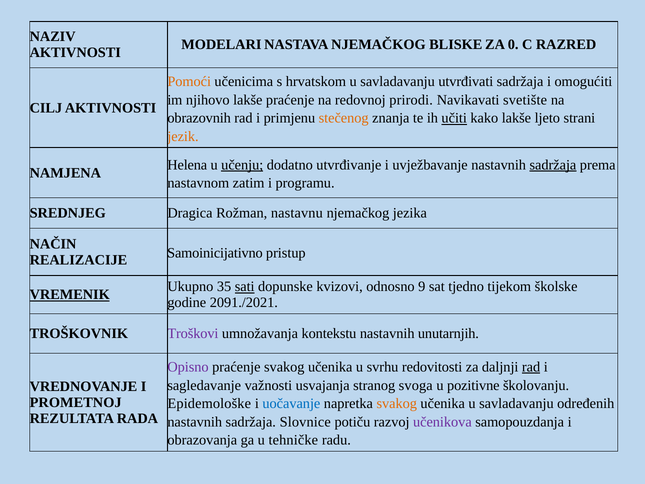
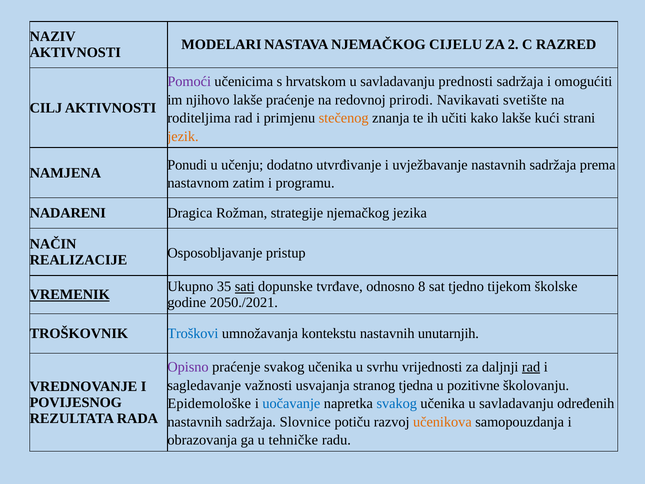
BLISKE: BLISKE -> CIJELU
0: 0 -> 2
Pomoći colour: orange -> purple
utvrđivati: utvrđivati -> prednosti
obrazovnih: obrazovnih -> roditeljima
učiti underline: present -> none
ljeto: ljeto -> kući
Helena: Helena -> Ponudi
učenju underline: present -> none
sadržaja at (553, 165) underline: present -> none
SREDNJEG: SREDNJEG -> NADARENI
nastavnu: nastavnu -> strategije
Samoinicijativno: Samoinicijativno -> Osposobljavanje
kvizovi: kvizovi -> tvrđave
9: 9 -> 8
2091./2021: 2091./2021 -> 2050./2021
Troškovi colour: purple -> blue
redovitosti: redovitosti -> vrijednosti
svoga: svoga -> tjedna
PROMETNOJ: PROMETNOJ -> POVIJESNOG
svakog at (397, 403) colour: orange -> blue
učenikova colour: purple -> orange
